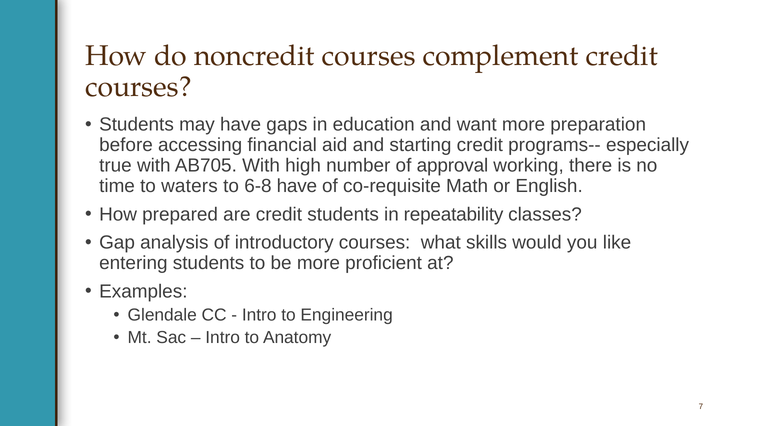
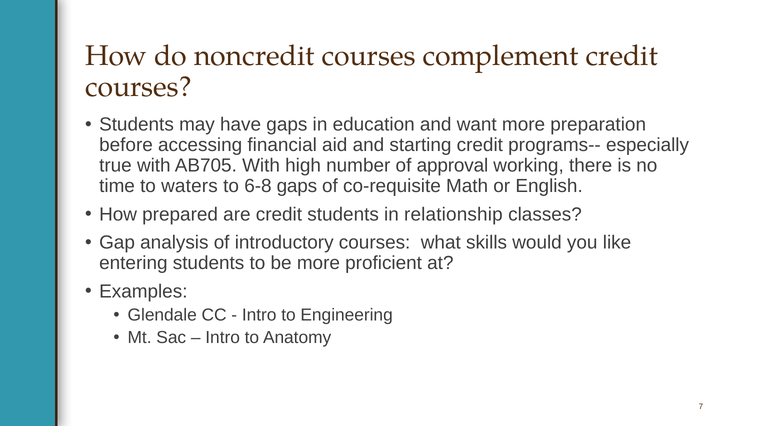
6-8 have: have -> gaps
repeatability: repeatability -> relationship
